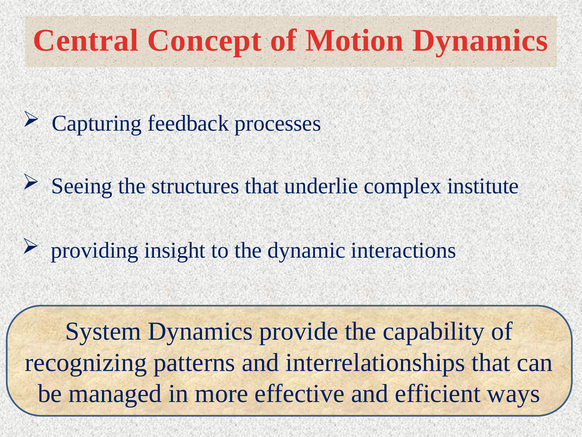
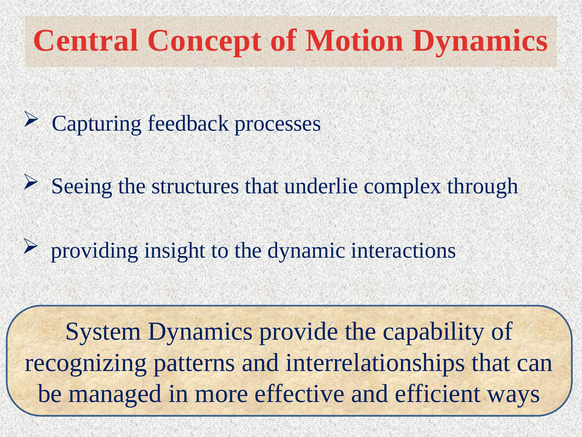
institute: institute -> through
